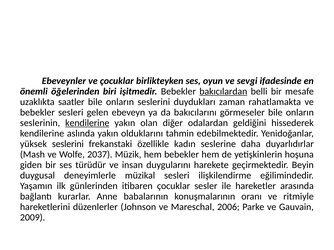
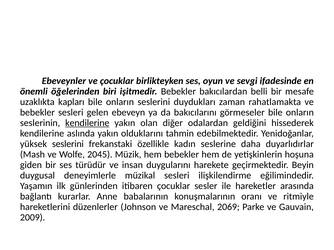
bakıcılardan underline: present -> none
saatler: saatler -> kapları
2037: 2037 -> 2045
2006: 2006 -> 2069
